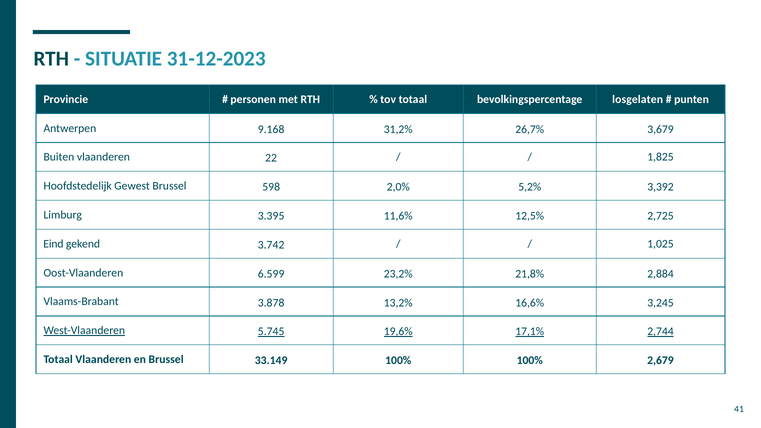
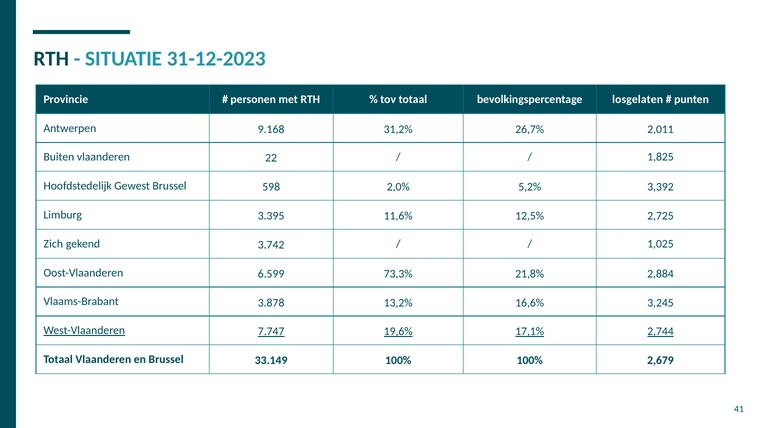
3,679: 3,679 -> 2,011
Eind: Eind -> Zich
23,2%: 23,2% -> 73,3%
5.745: 5.745 -> 7.747
